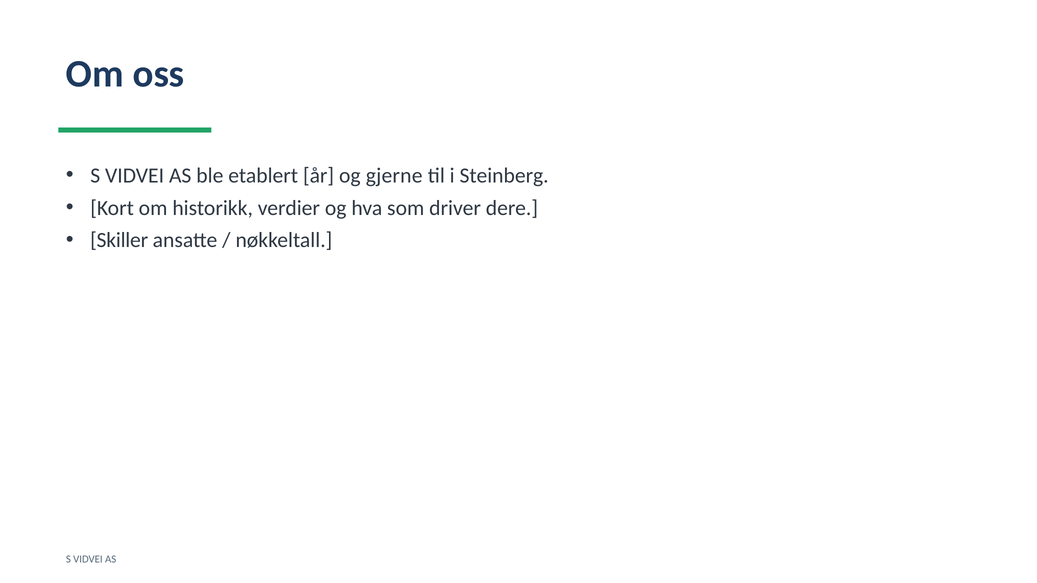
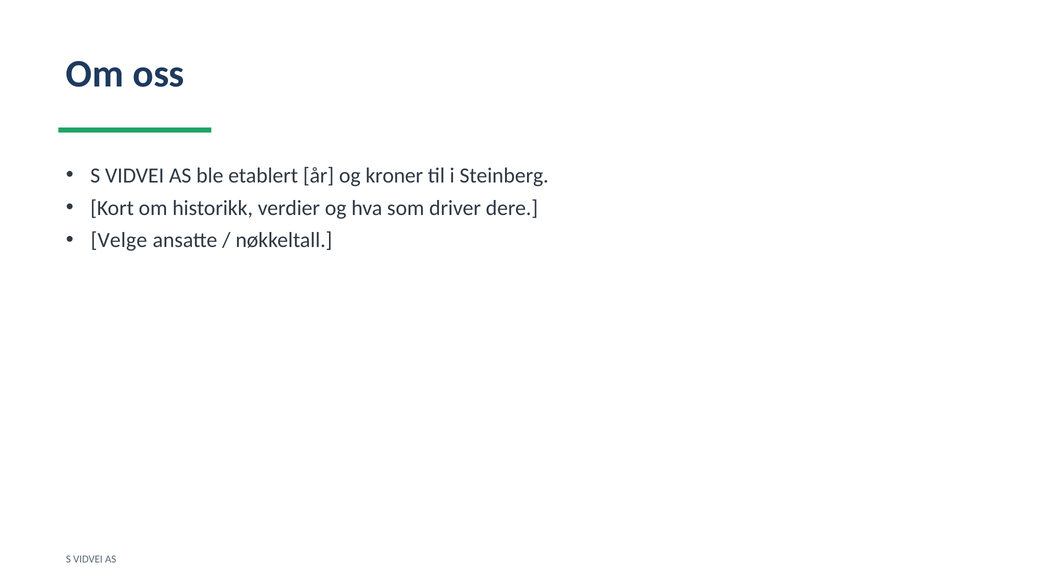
gjerne: gjerne -> kroner
Skiller: Skiller -> Velge
